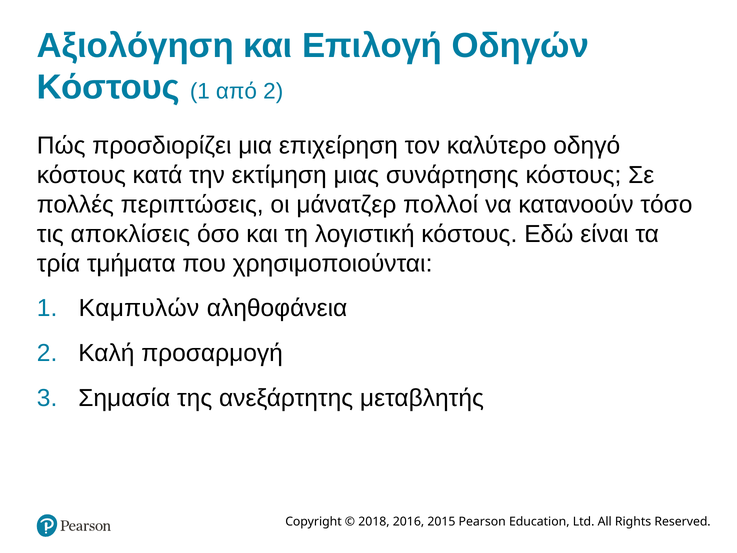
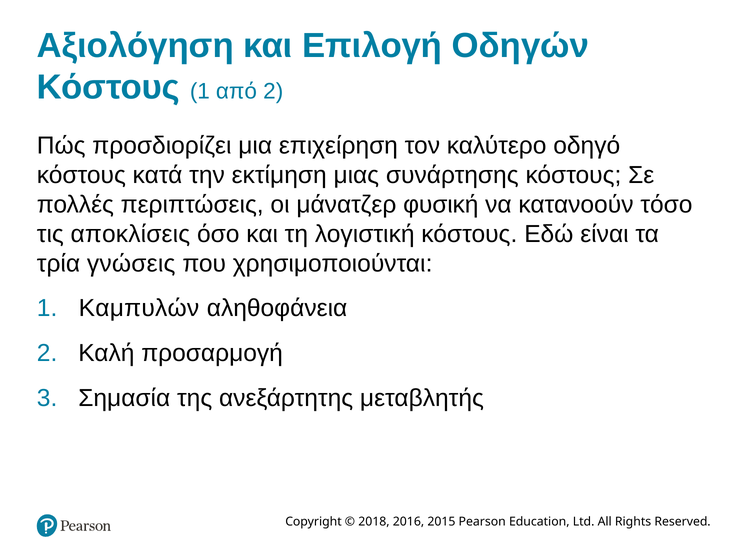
πολλοί: πολλοί -> φυσική
τμήματα: τμήματα -> γνώσεις
